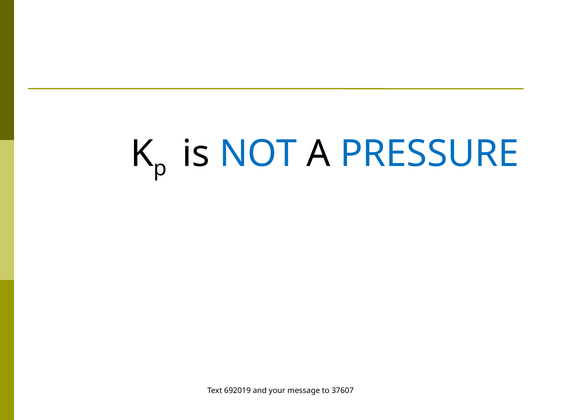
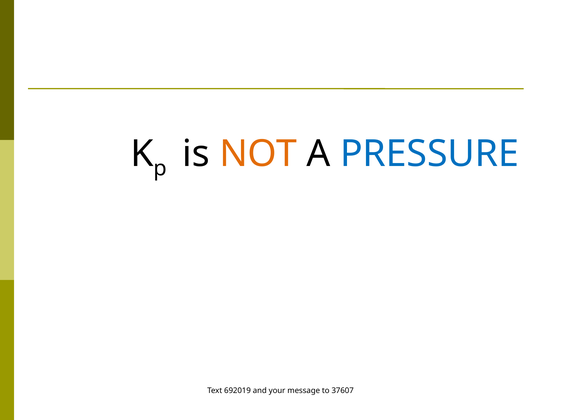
NOT colour: blue -> orange
